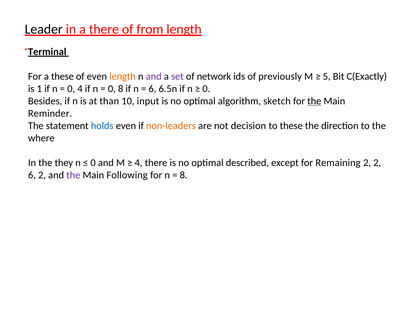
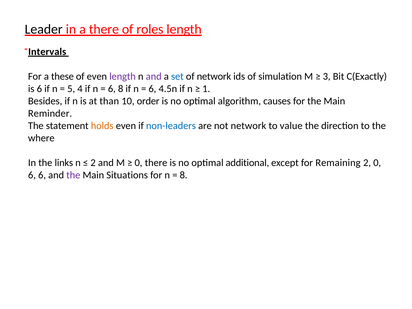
from: from -> roles
Terminal: Terminal -> Intervals
length at (123, 76) colour: orange -> purple
set colour: purple -> blue
previously: previously -> simulation
5: 5 -> 3
is 1: 1 -> 6
0 at (71, 89): 0 -> 5
0 at (112, 89): 0 -> 6
6.5n: 6.5n -> 4.5n
0 at (206, 89): 0 -> 1
input: input -> order
sketch: sketch -> causes
the at (314, 101) underline: present -> none
holds colour: blue -> orange
non-leaders colour: orange -> blue
not decision: decision -> network
to these: these -> value
they: they -> links
0 at (93, 163): 0 -> 2
4 at (139, 163): 4 -> 0
described: described -> additional
2 2: 2 -> 0
6 2: 2 -> 6
Following: Following -> Situations
